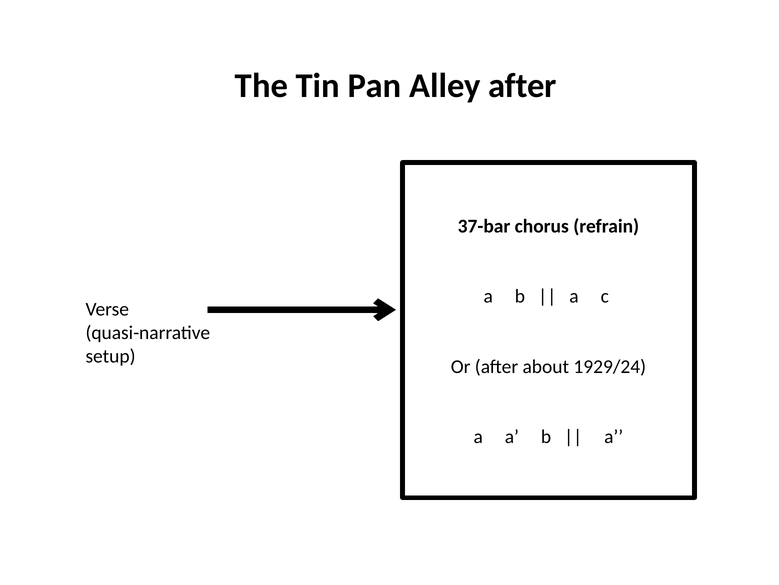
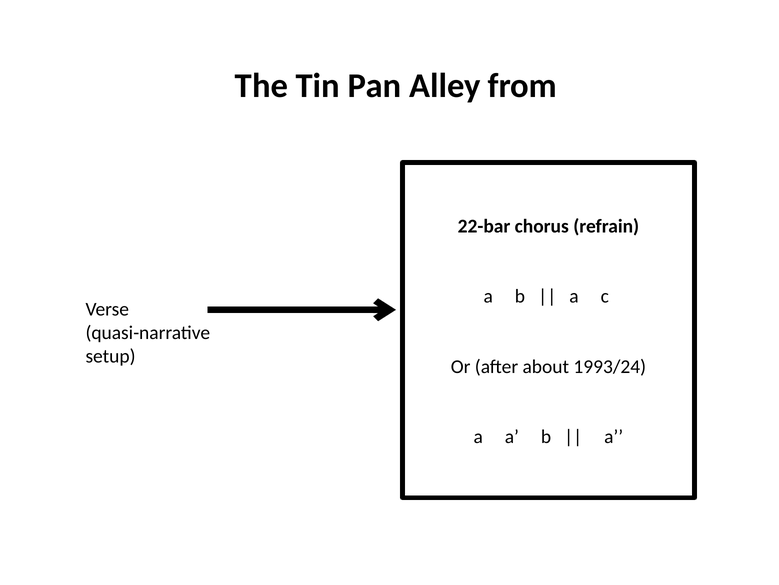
Alley after: after -> from
37-bar: 37-bar -> 22-bar
1929/24: 1929/24 -> 1993/24
